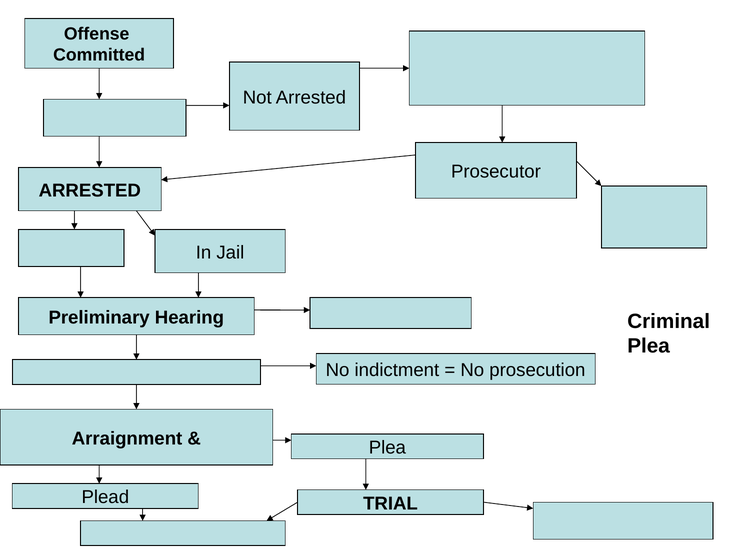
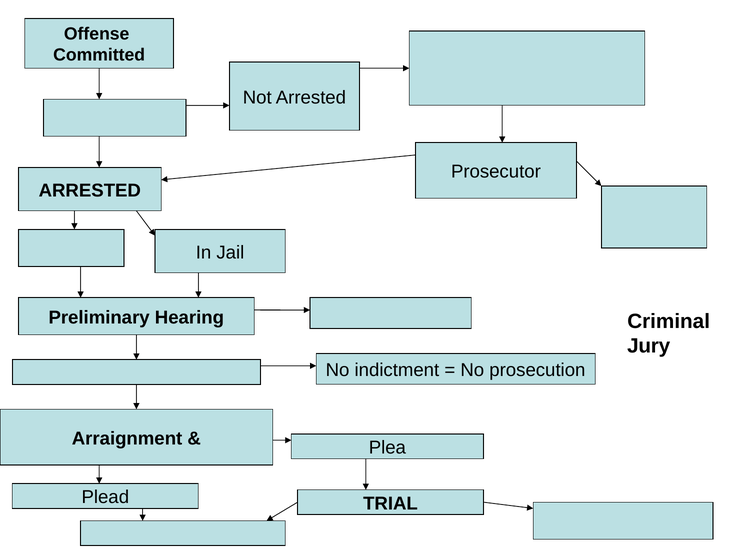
Plea at (649, 346): Plea -> Jury
